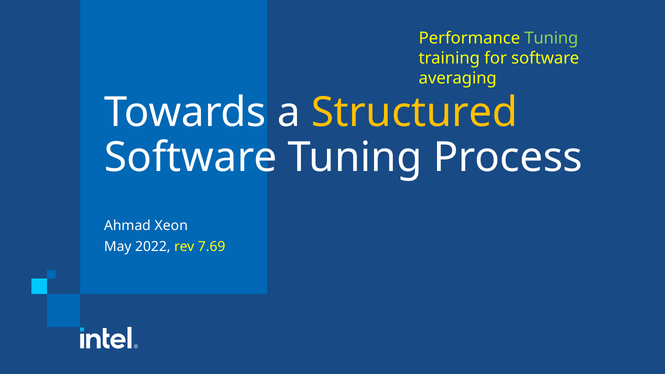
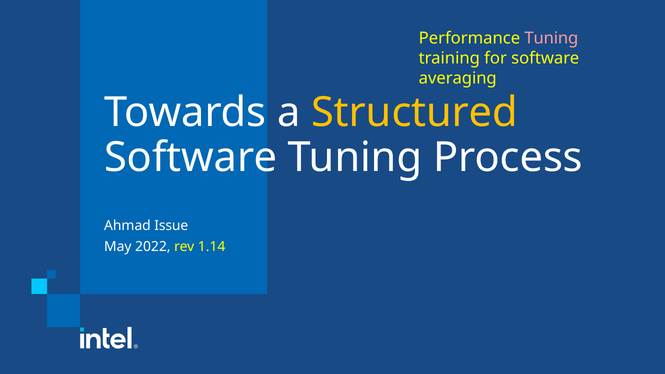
Tuning at (551, 38) colour: light green -> pink
Xeon: Xeon -> Issue
7.69: 7.69 -> 1.14
